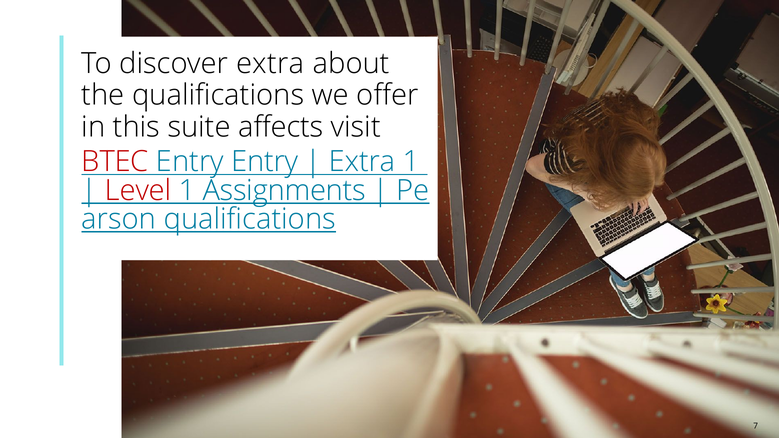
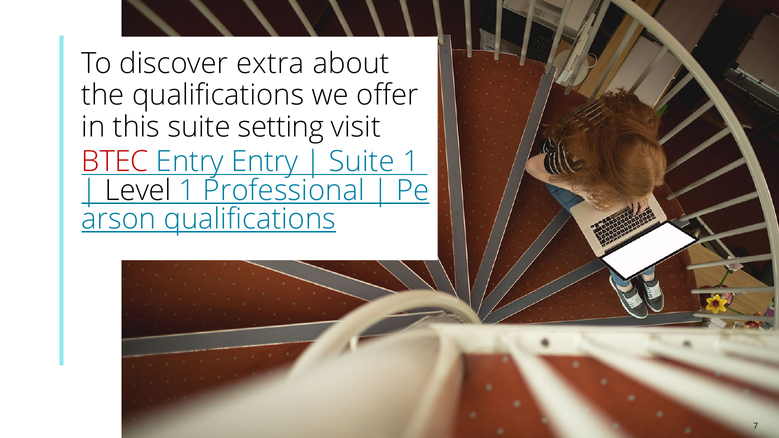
affects: affects -> setting
Extra at (362, 162): Extra -> Suite
Level colour: red -> black
Assignments: Assignments -> Professional
